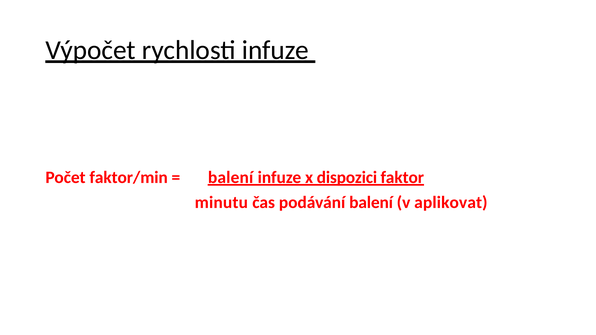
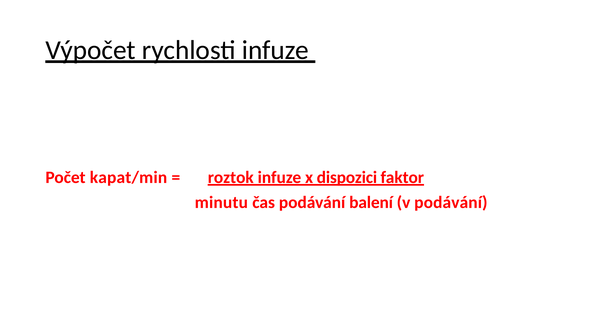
faktor/min: faktor/min -> kapat/min
balení at (231, 178): balení -> roztok
v aplikovat: aplikovat -> podávání
